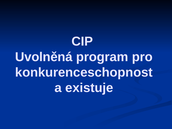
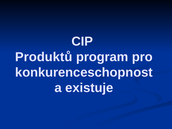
Uvolněná: Uvolněná -> Produktů
